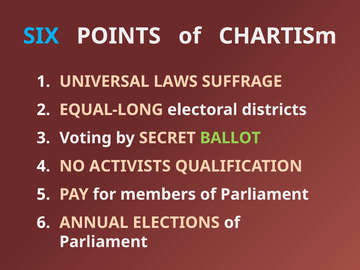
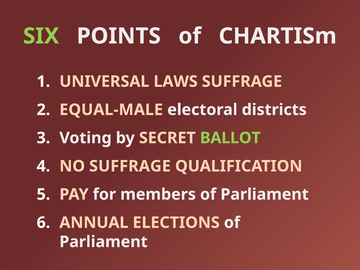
SIX colour: light blue -> light green
EQUAL-LONG: EQUAL-LONG -> EQUAL-MALE
NO ACTIVISTS: ACTIVISTS -> SUFFRAGE
